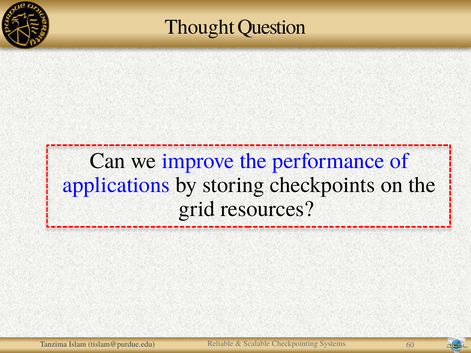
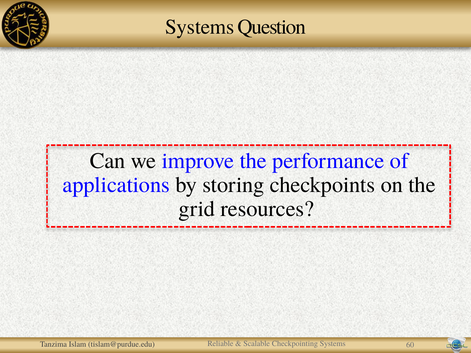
Thought at (200, 27): Thought -> Systems
